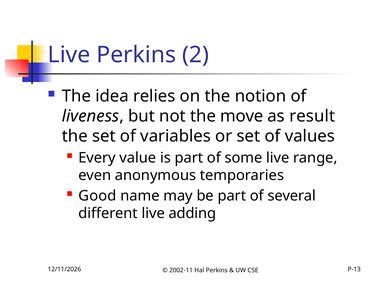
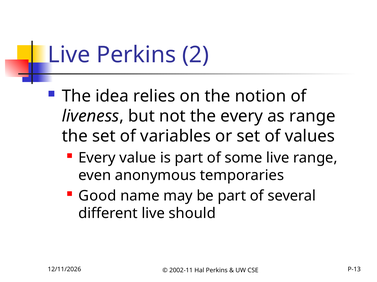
the move: move -> every
as result: result -> range
adding: adding -> should
